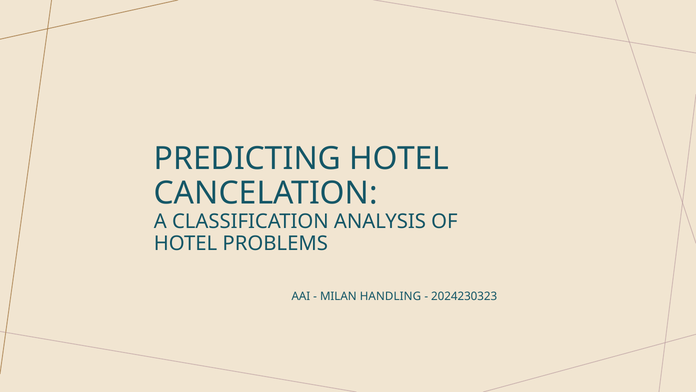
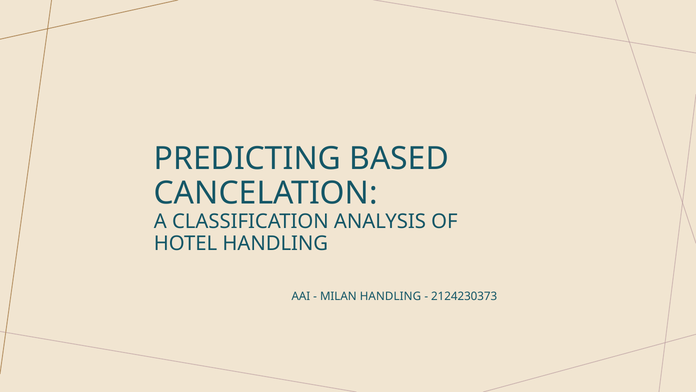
PREDICTING HOTEL: HOTEL -> BASED
HOTEL PROBLEMS: PROBLEMS -> HANDLING
2024230323: 2024230323 -> 2124230373
